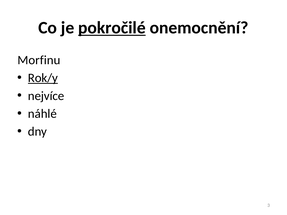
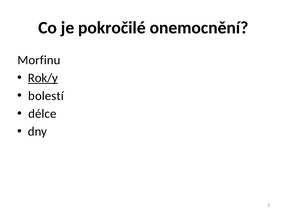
pokročilé underline: present -> none
nejvíce: nejvíce -> bolestí
náhlé: náhlé -> délce
